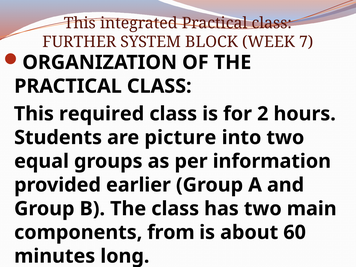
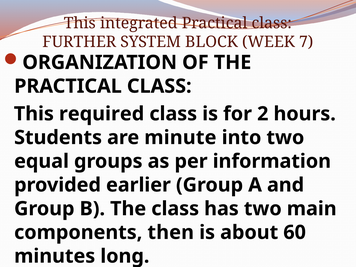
picture: picture -> minute
from: from -> then
